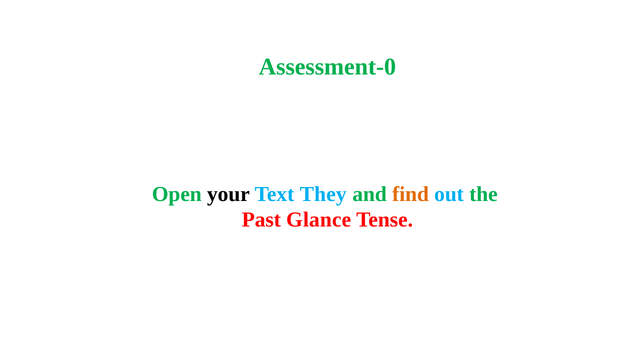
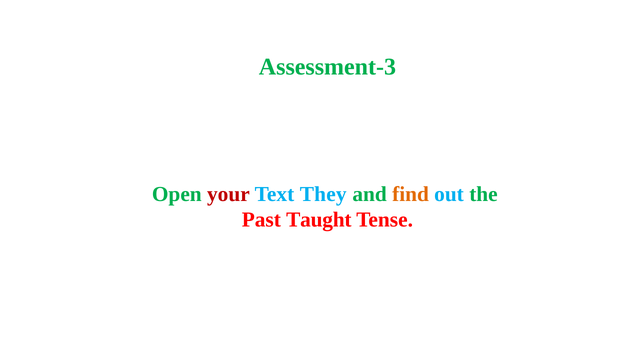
Assessment-0: Assessment-0 -> Assessment-3
your colour: black -> red
Glance: Glance -> Taught
